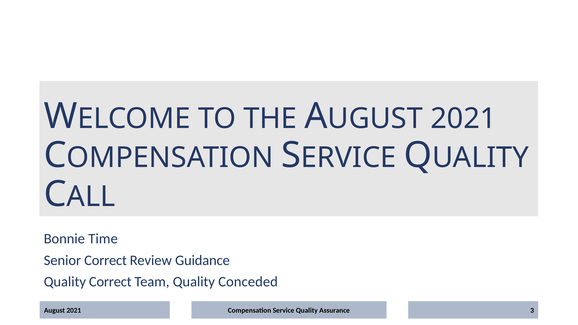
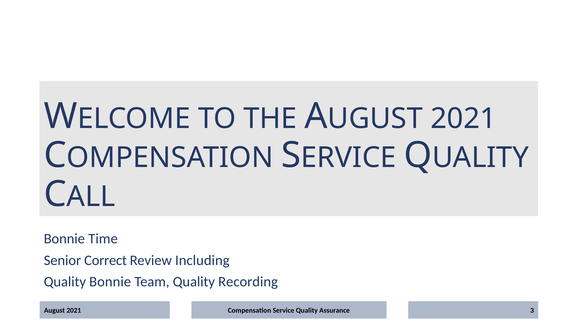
Guidance: Guidance -> Including
Quality Correct: Correct -> Bonnie
Conceded: Conceded -> Recording
